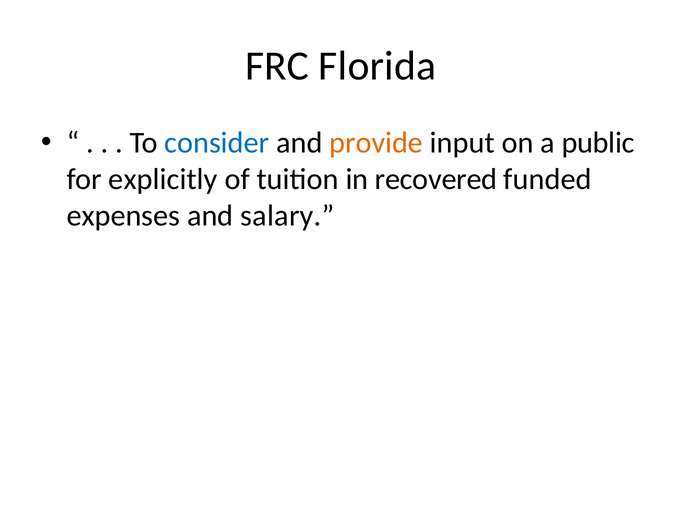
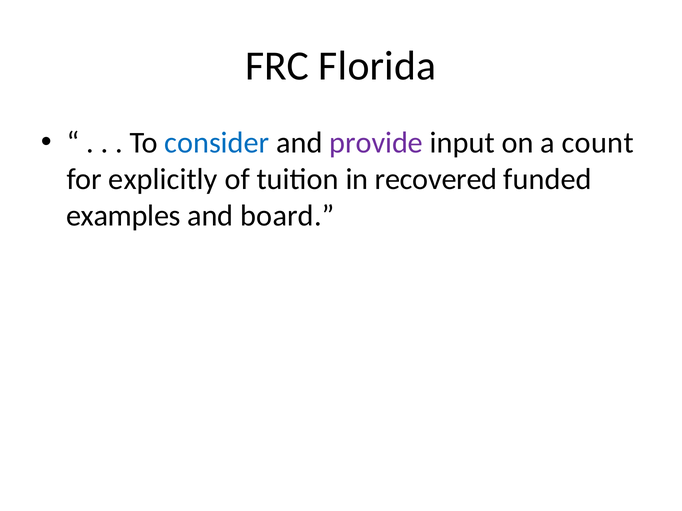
provide colour: orange -> purple
public: public -> count
expenses: expenses -> examples
salary: salary -> board
